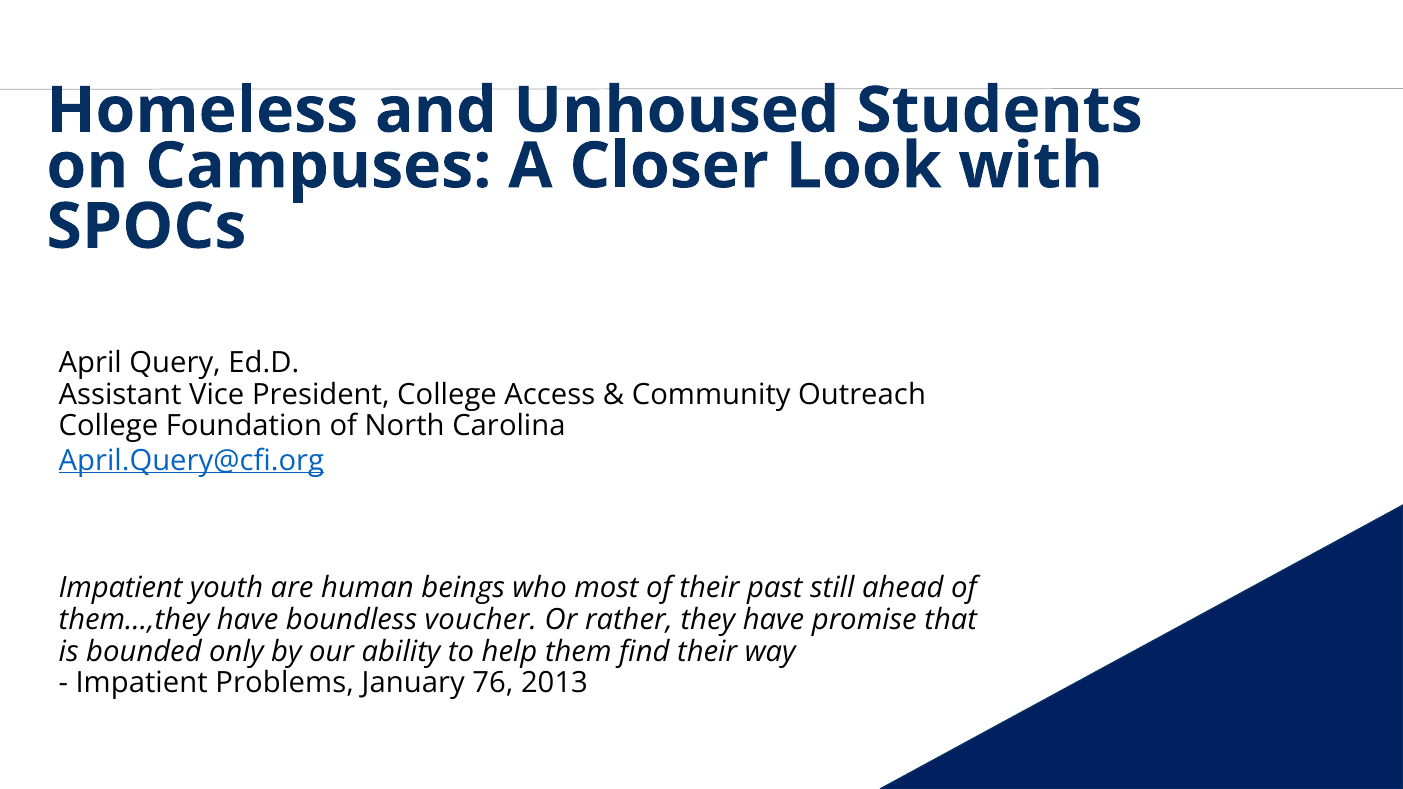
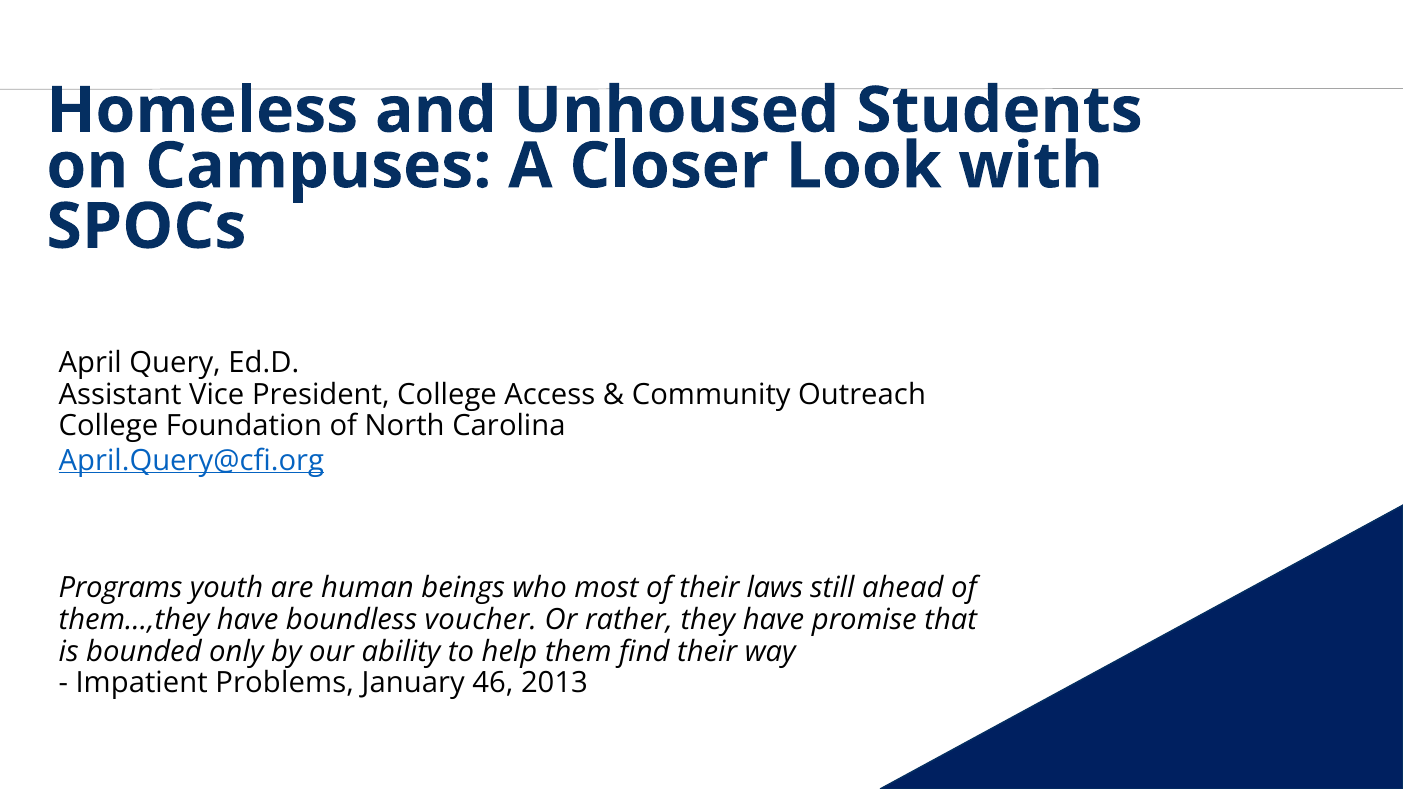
Impatient at (121, 588): Impatient -> Programs
past: past -> laws
76: 76 -> 46
